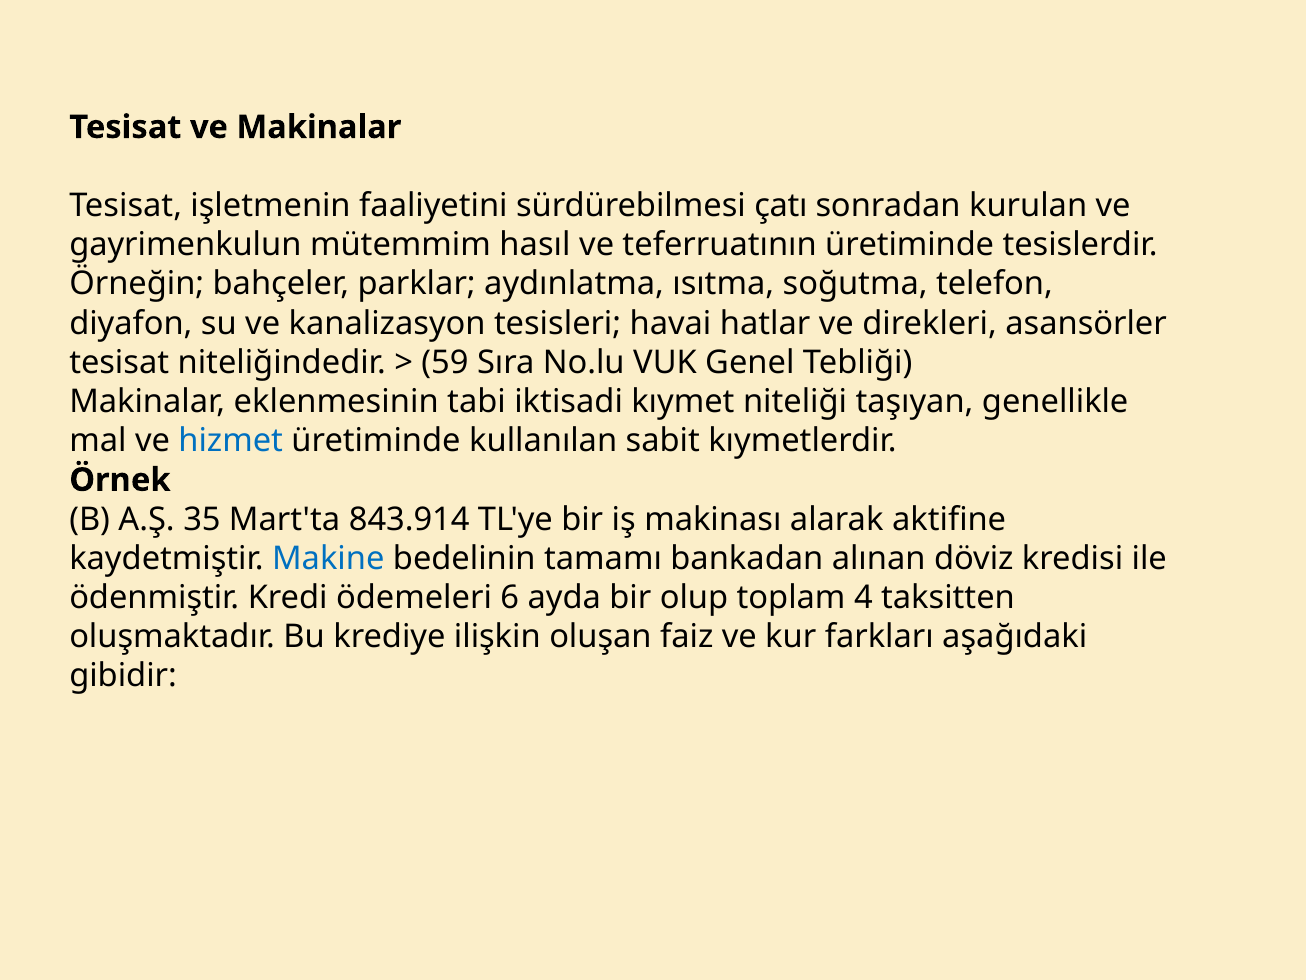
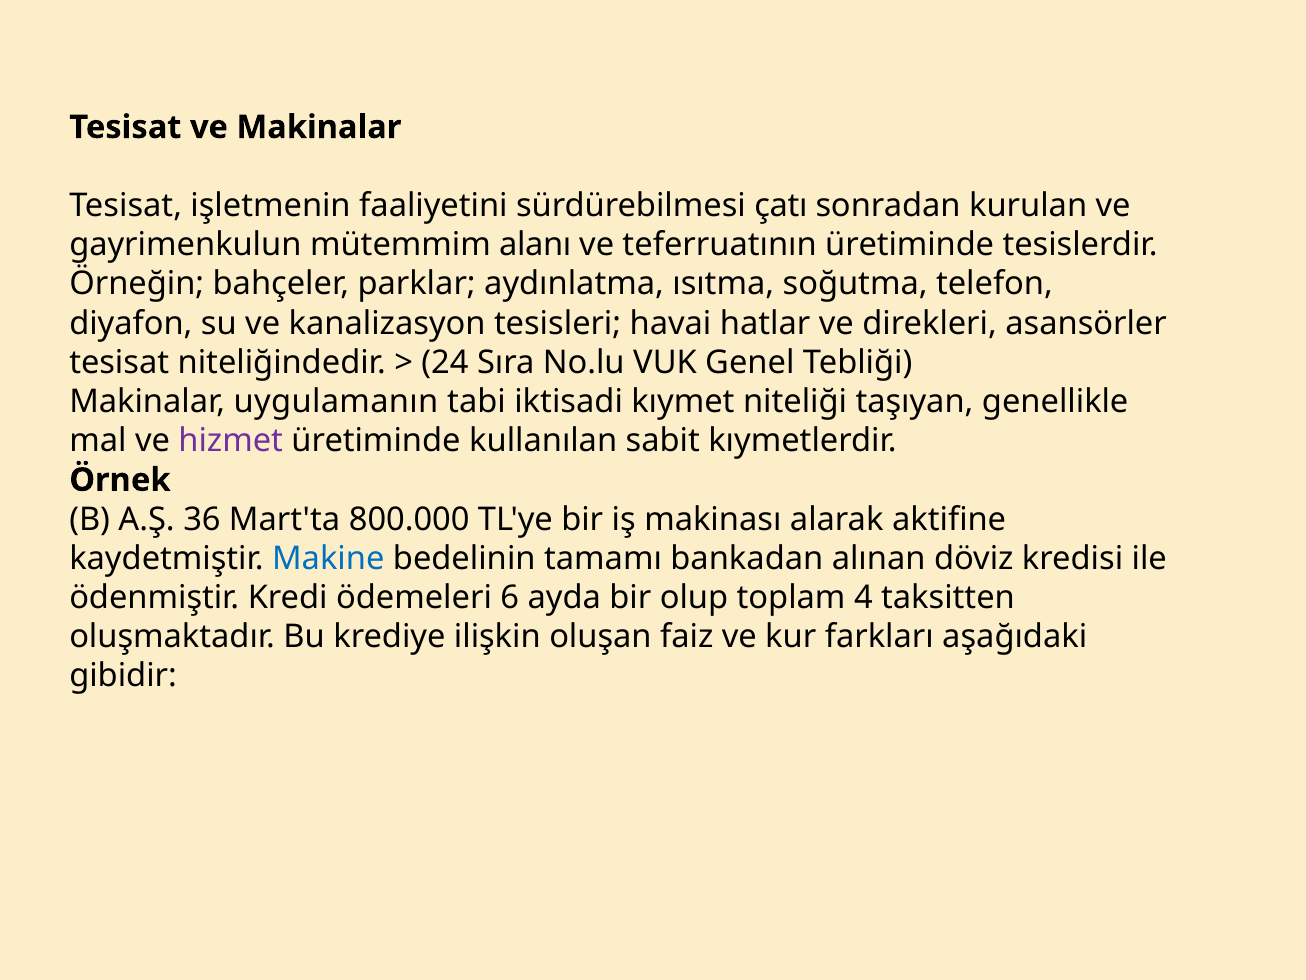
hasıl: hasıl -> alanı
59: 59 -> 24
eklenmesinin: eklenmesinin -> uygulamanın
hizmet colour: blue -> purple
35: 35 -> 36
843.914: 843.914 -> 800.000
